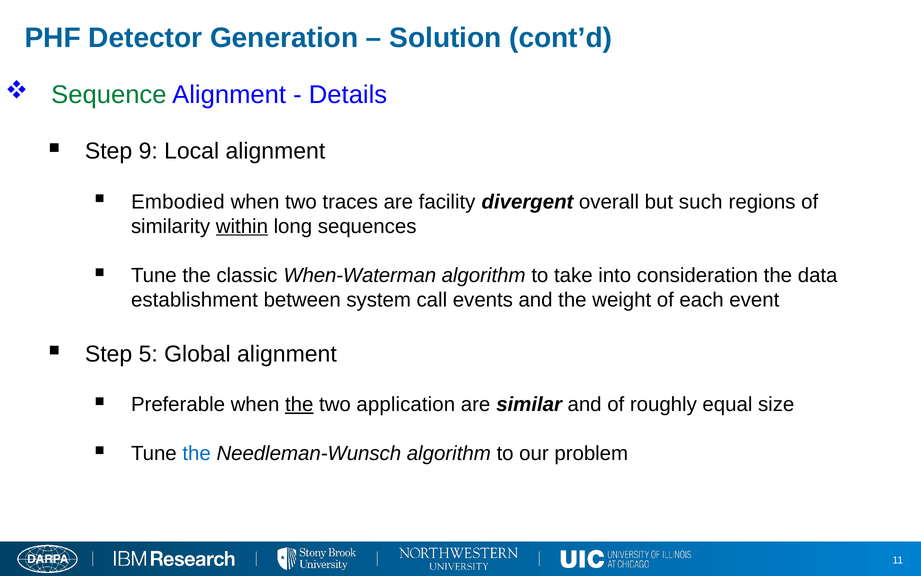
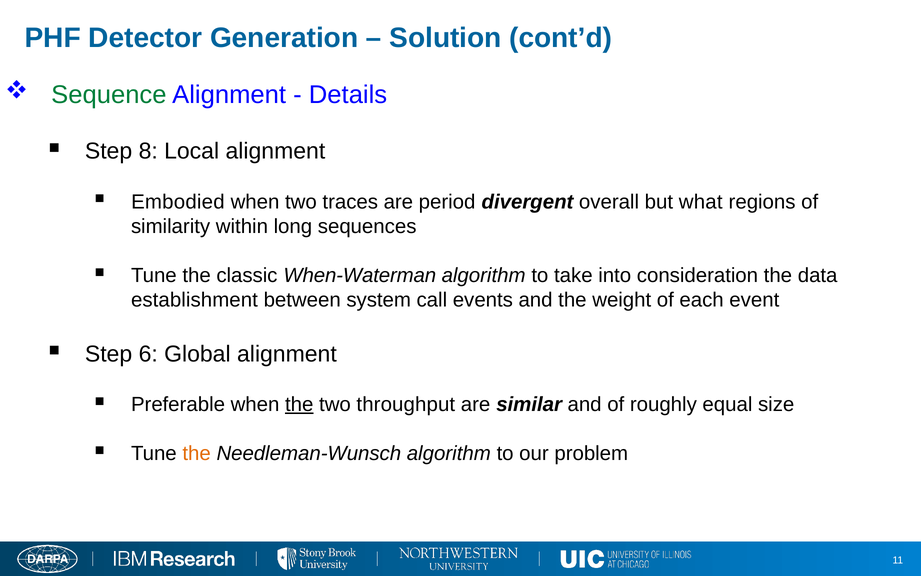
9: 9 -> 8
facility: facility -> period
such: such -> what
within underline: present -> none
5: 5 -> 6
application: application -> throughput
the at (197, 453) colour: blue -> orange
